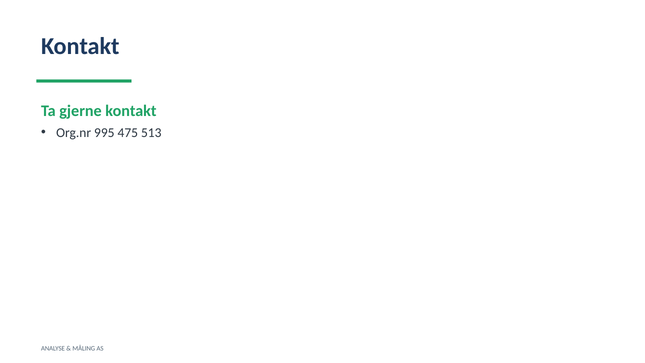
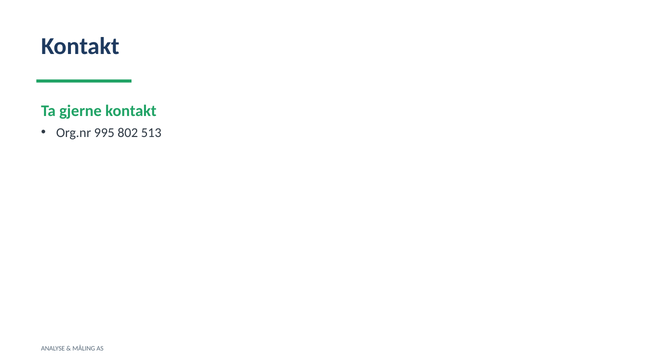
475: 475 -> 802
